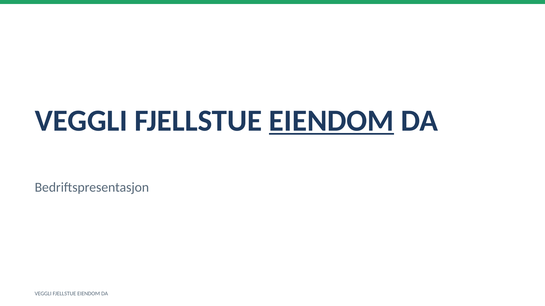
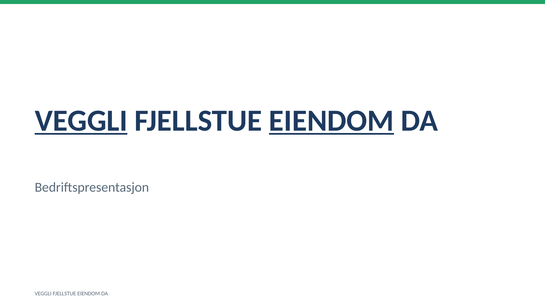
VEGGLI at (81, 121) underline: none -> present
